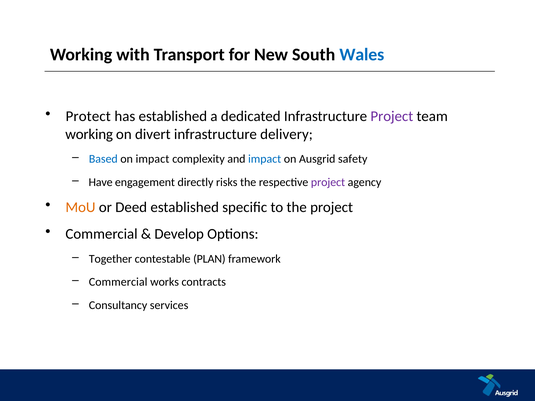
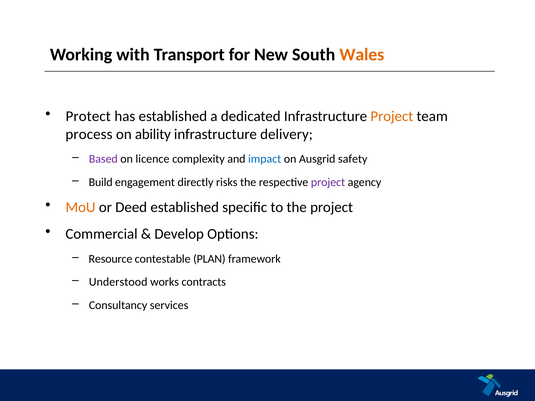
Wales colour: blue -> orange
Project at (392, 116) colour: purple -> orange
working at (89, 134): working -> process
divert: divert -> ability
Based colour: blue -> purple
on impact: impact -> licence
Have: Have -> Build
Together: Together -> Resource
Commercial at (118, 282): Commercial -> Understood
